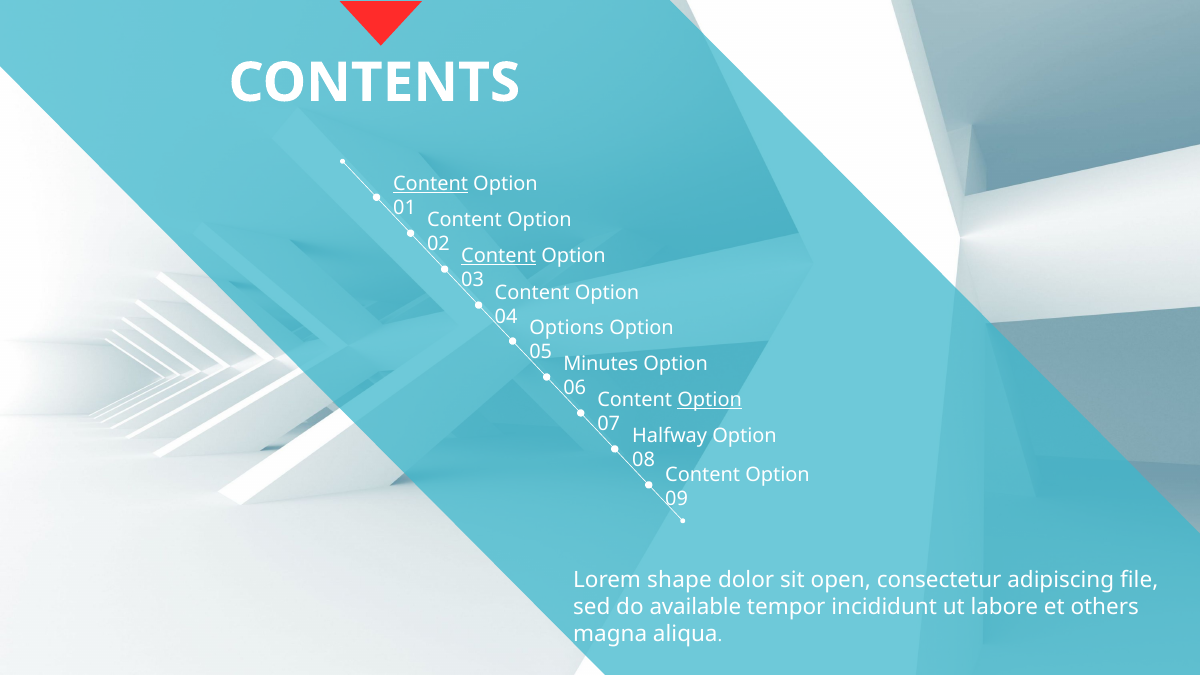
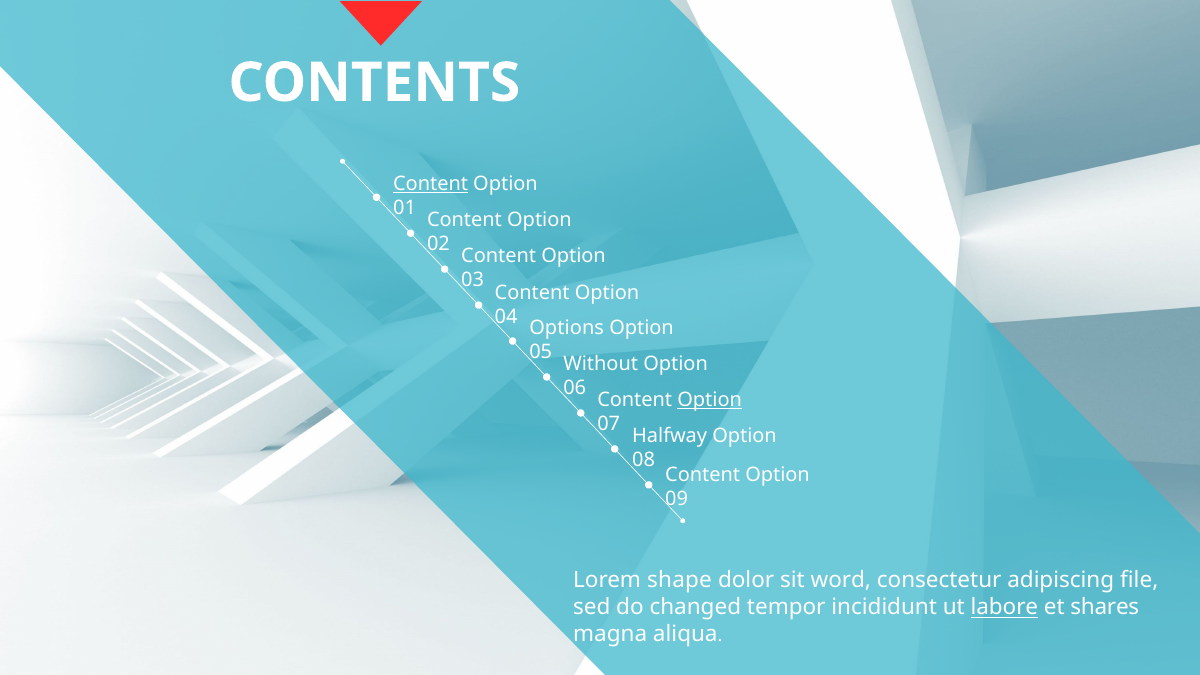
Content at (499, 256) underline: present -> none
Minutes: Minutes -> Without
open: open -> word
available: available -> changed
labore underline: none -> present
others: others -> shares
